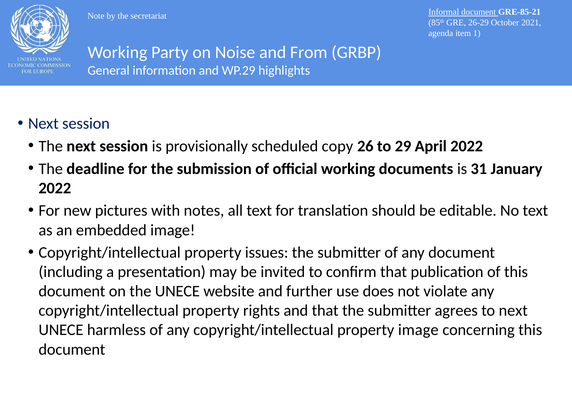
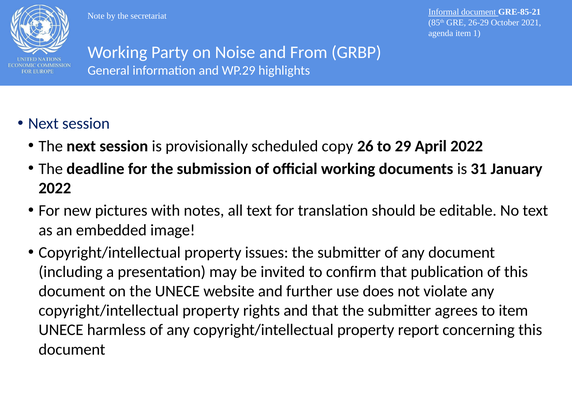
to next: next -> item
property image: image -> report
